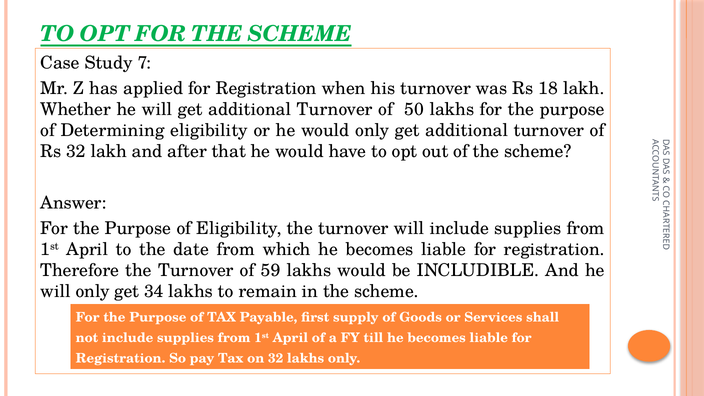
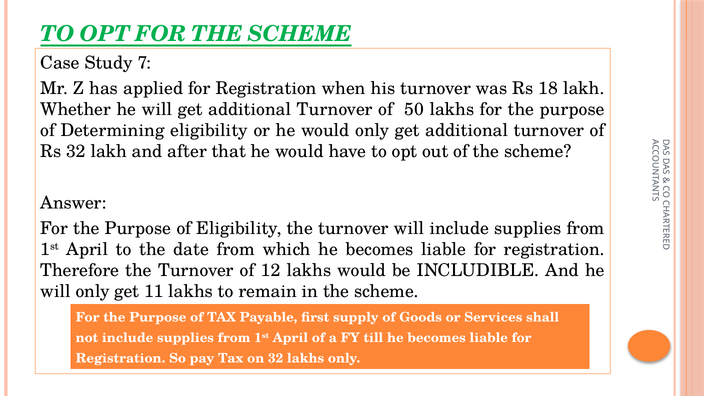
59: 59 -> 12
34: 34 -> 11
